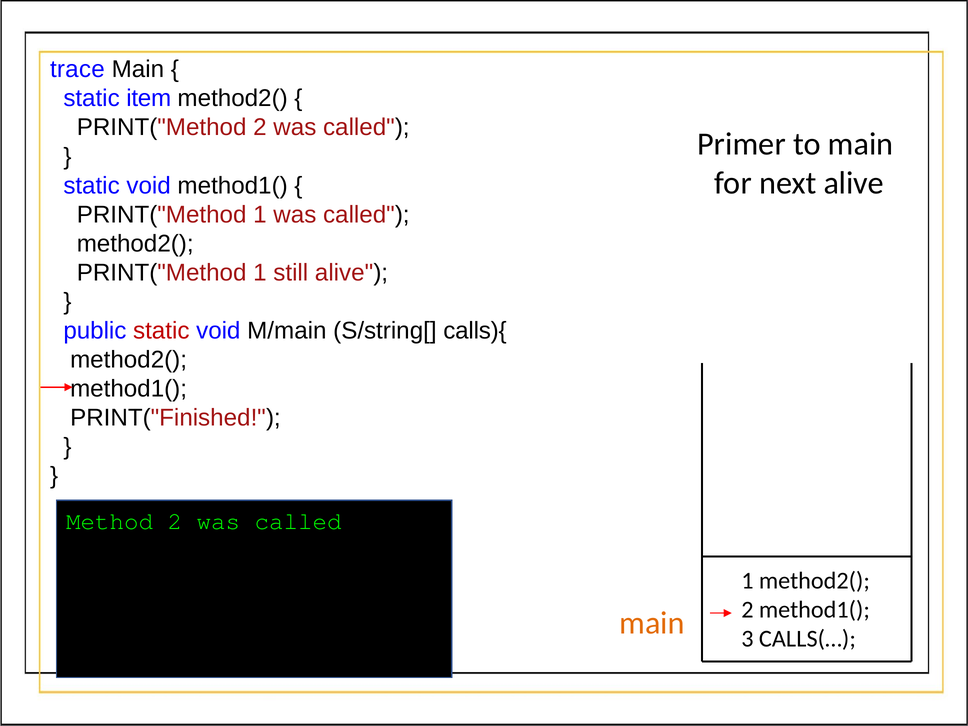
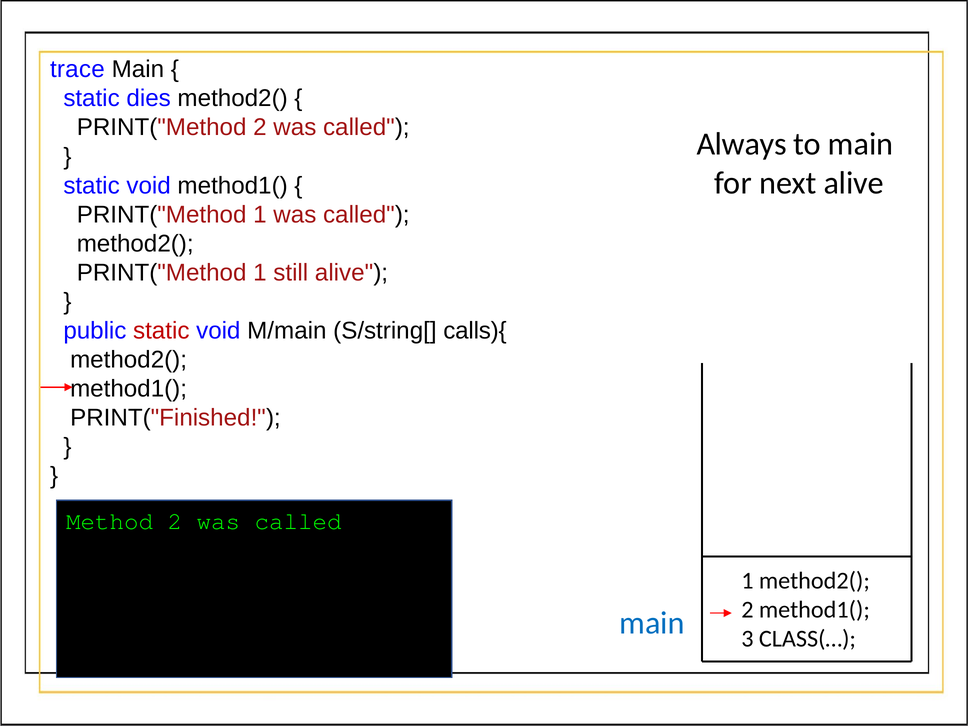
item: item -> dies
Primer: Primer -> Always
main at (652, 623) colour: orange -> blue
CALLS(…: CALLS(… -> CLASS(…
